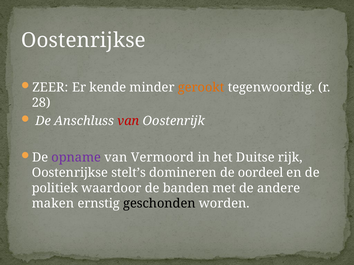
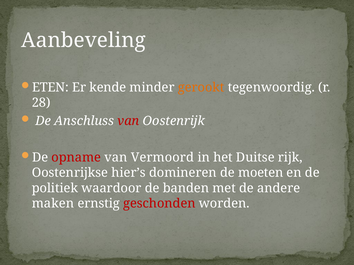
Oostenrijkse at (83, 40): Oostenrijkse -> Aanbeveling
ZEER: ZEER -> ETEN
opname colour: purple -> red
stelt’s: stelt’s -> hier’s
oordeel: oordeel -> moeten
geschonden colour: black -> red
